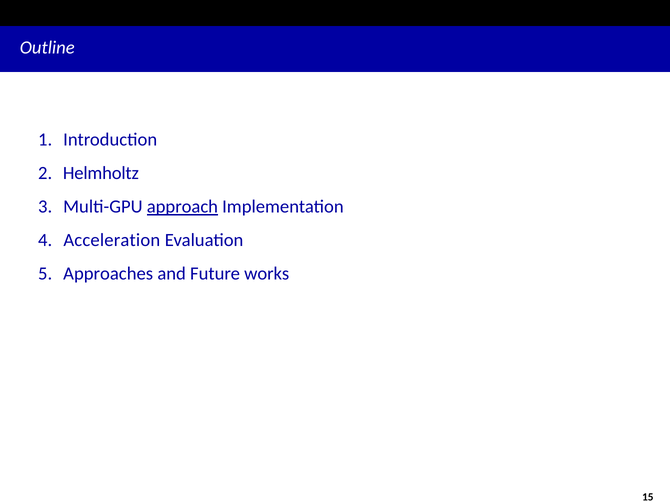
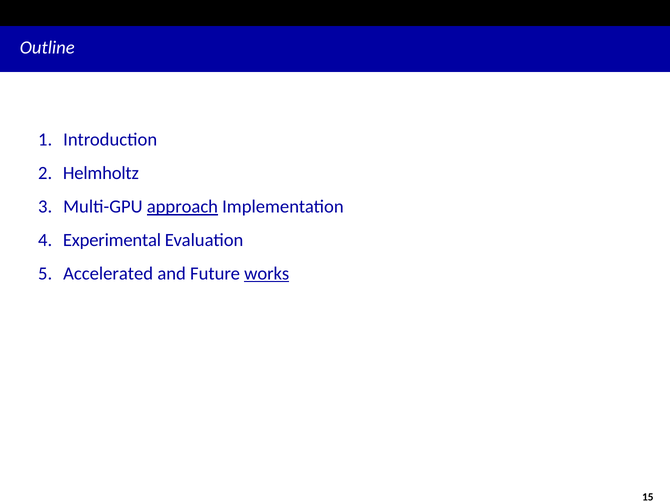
Acceleration: Acceleration -> Experimental
Approaches: Approaches -> Accelerated
works underline: none -> present
